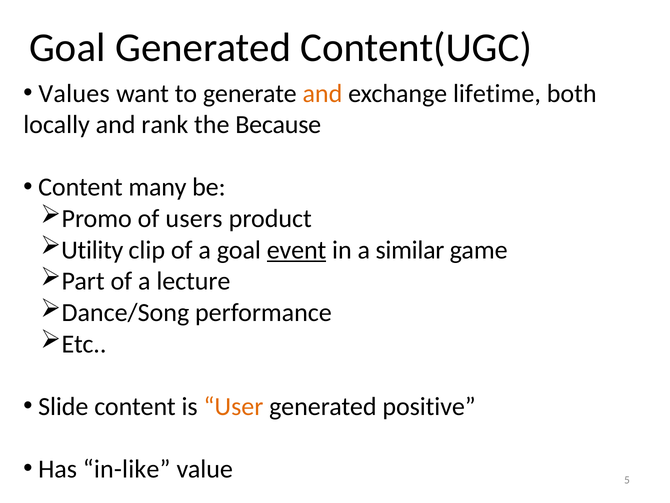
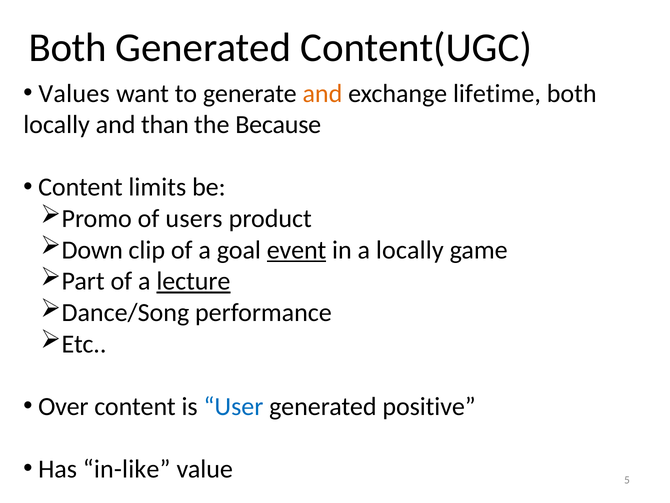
Goal at (67, 48): Goal -> Both
rank: rank -> than
many: many -> limits
Utility: Utility -> Down
a similar: similar -> locally
lecture underline: none -> present
Slide: Slide -> Over
User colour: orange -> blue
